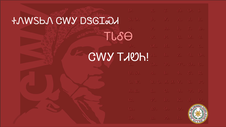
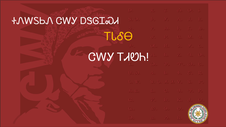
ᎢᏓᎴᎾ colour: pink -> yellow
